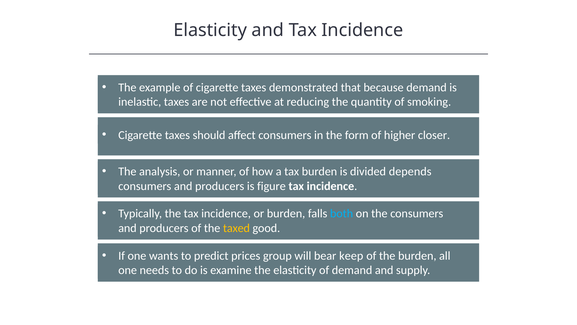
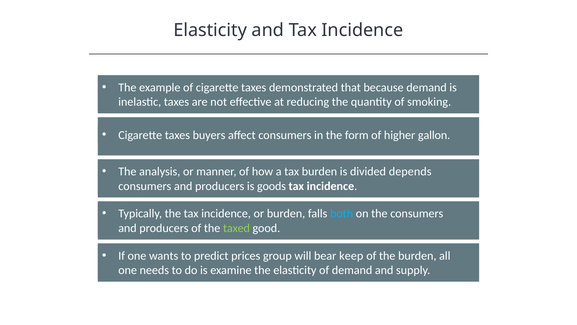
should: should -> buyers
closer: closer -> gallon
figure: figure -> goods
taxed colour: yellow -> light green
